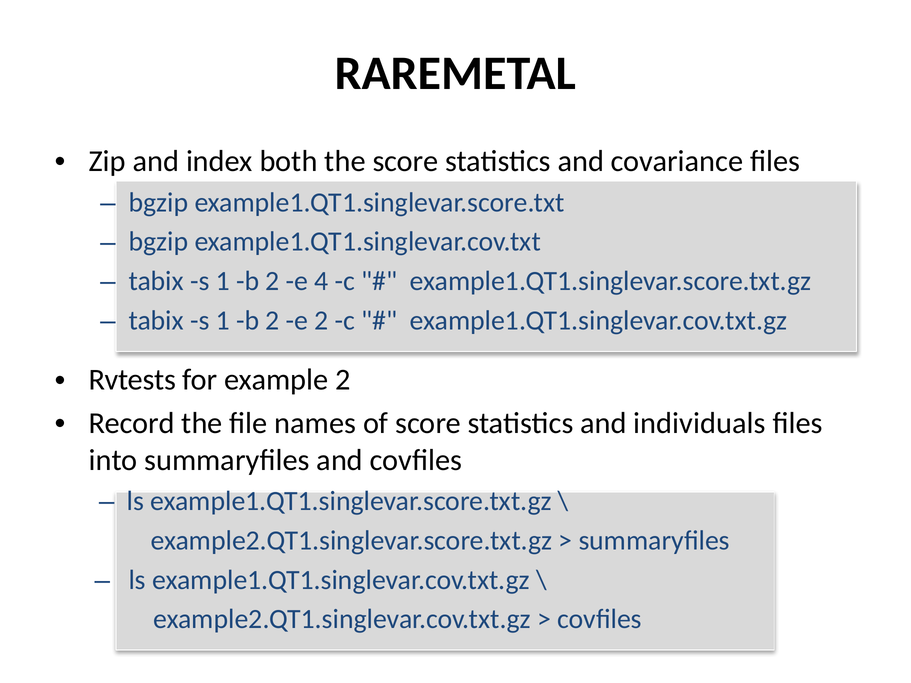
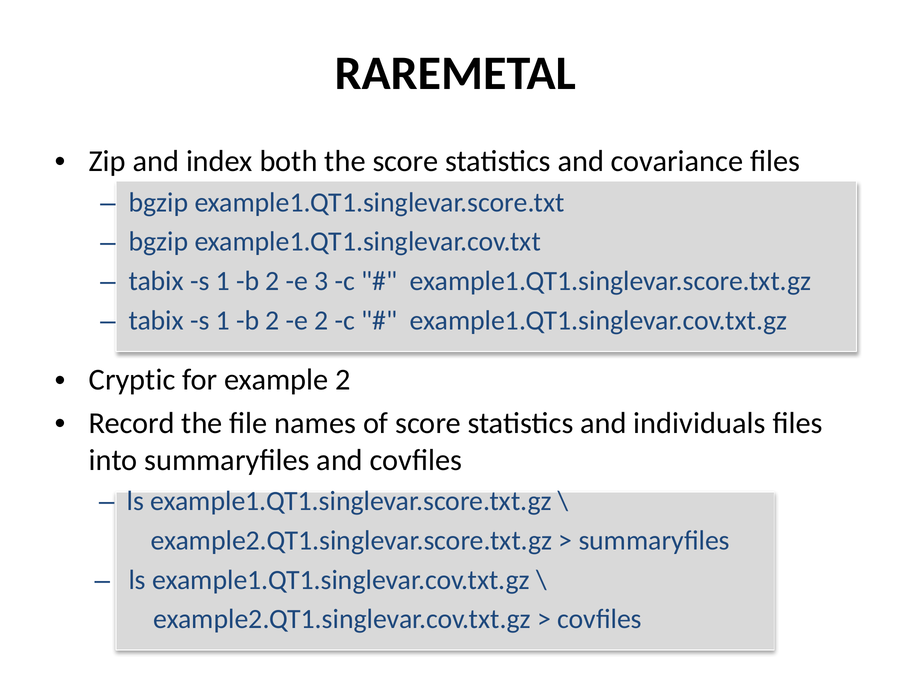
4: 4 -> 3
Rvtests: Rvtests -> Cryptic
